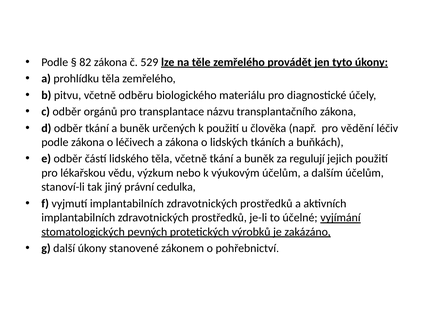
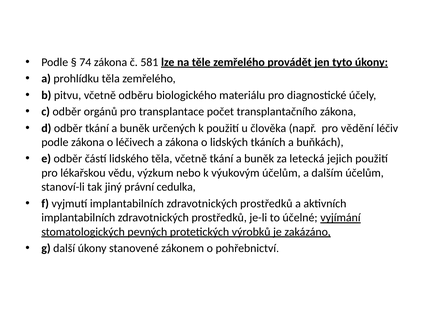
82: 82 -> 74
529: 529 -> 581
názvu: názvu -> počet
regulují: regulují -> letecká
